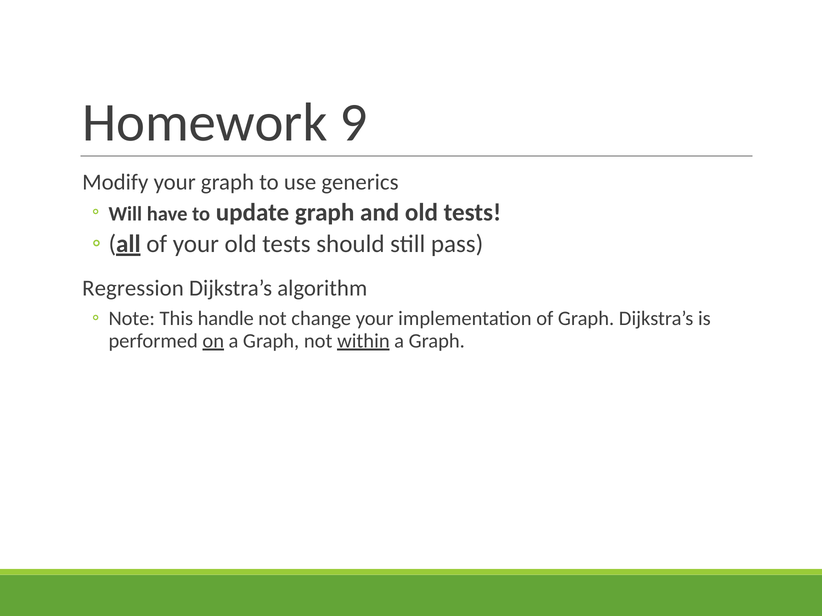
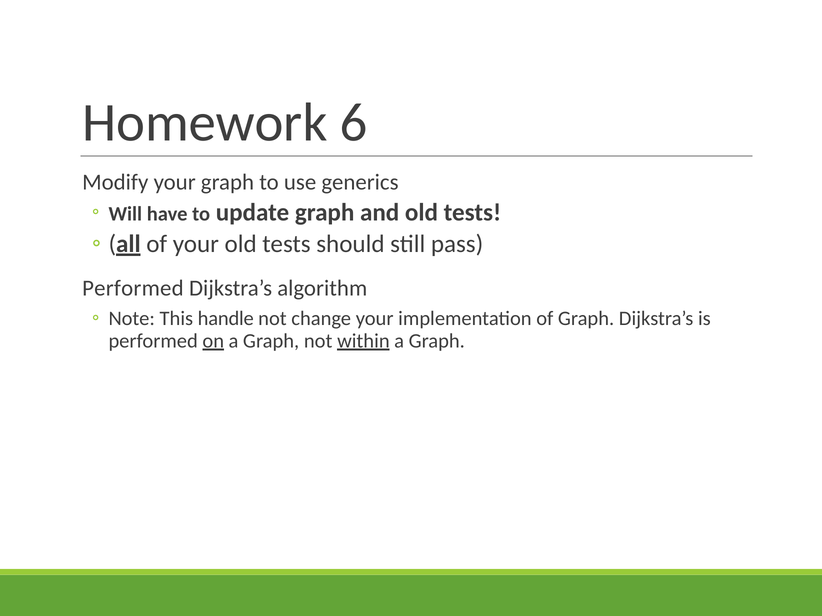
9: 9 -> 6
Regression at (133, 289): Regression -> Performed
